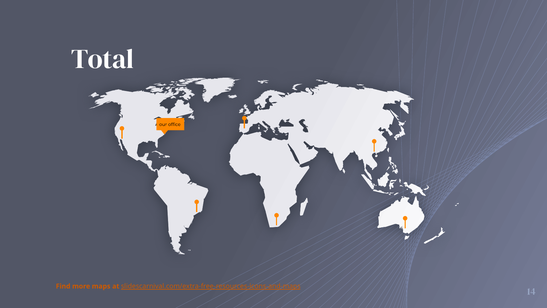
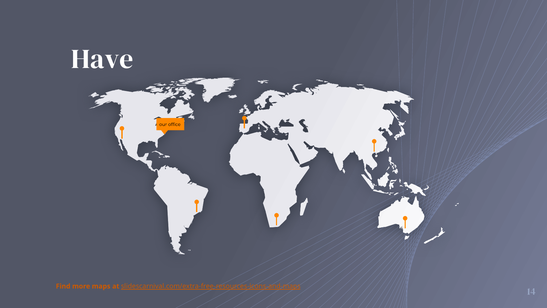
Total: Total -> Have
